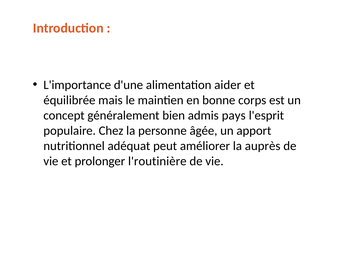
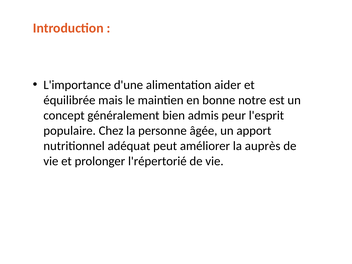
corps: corps -> notre
pays: pays -> peur
l'routinière: l'routinière -> l'répertorié
